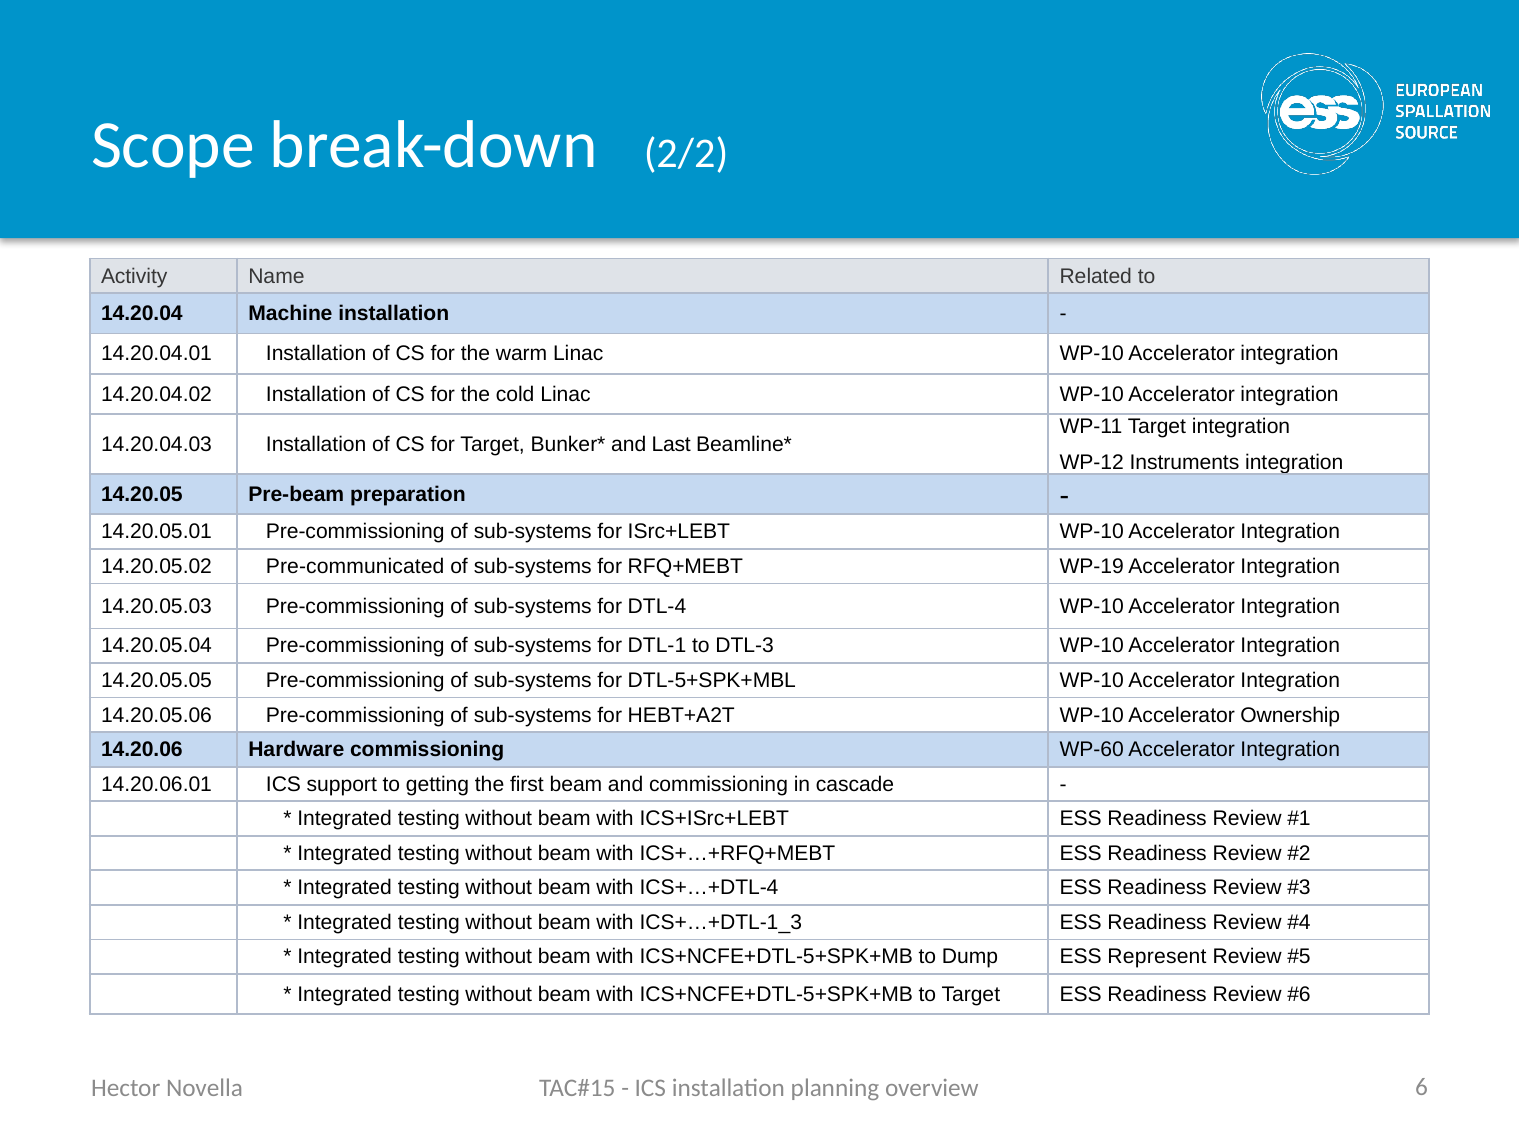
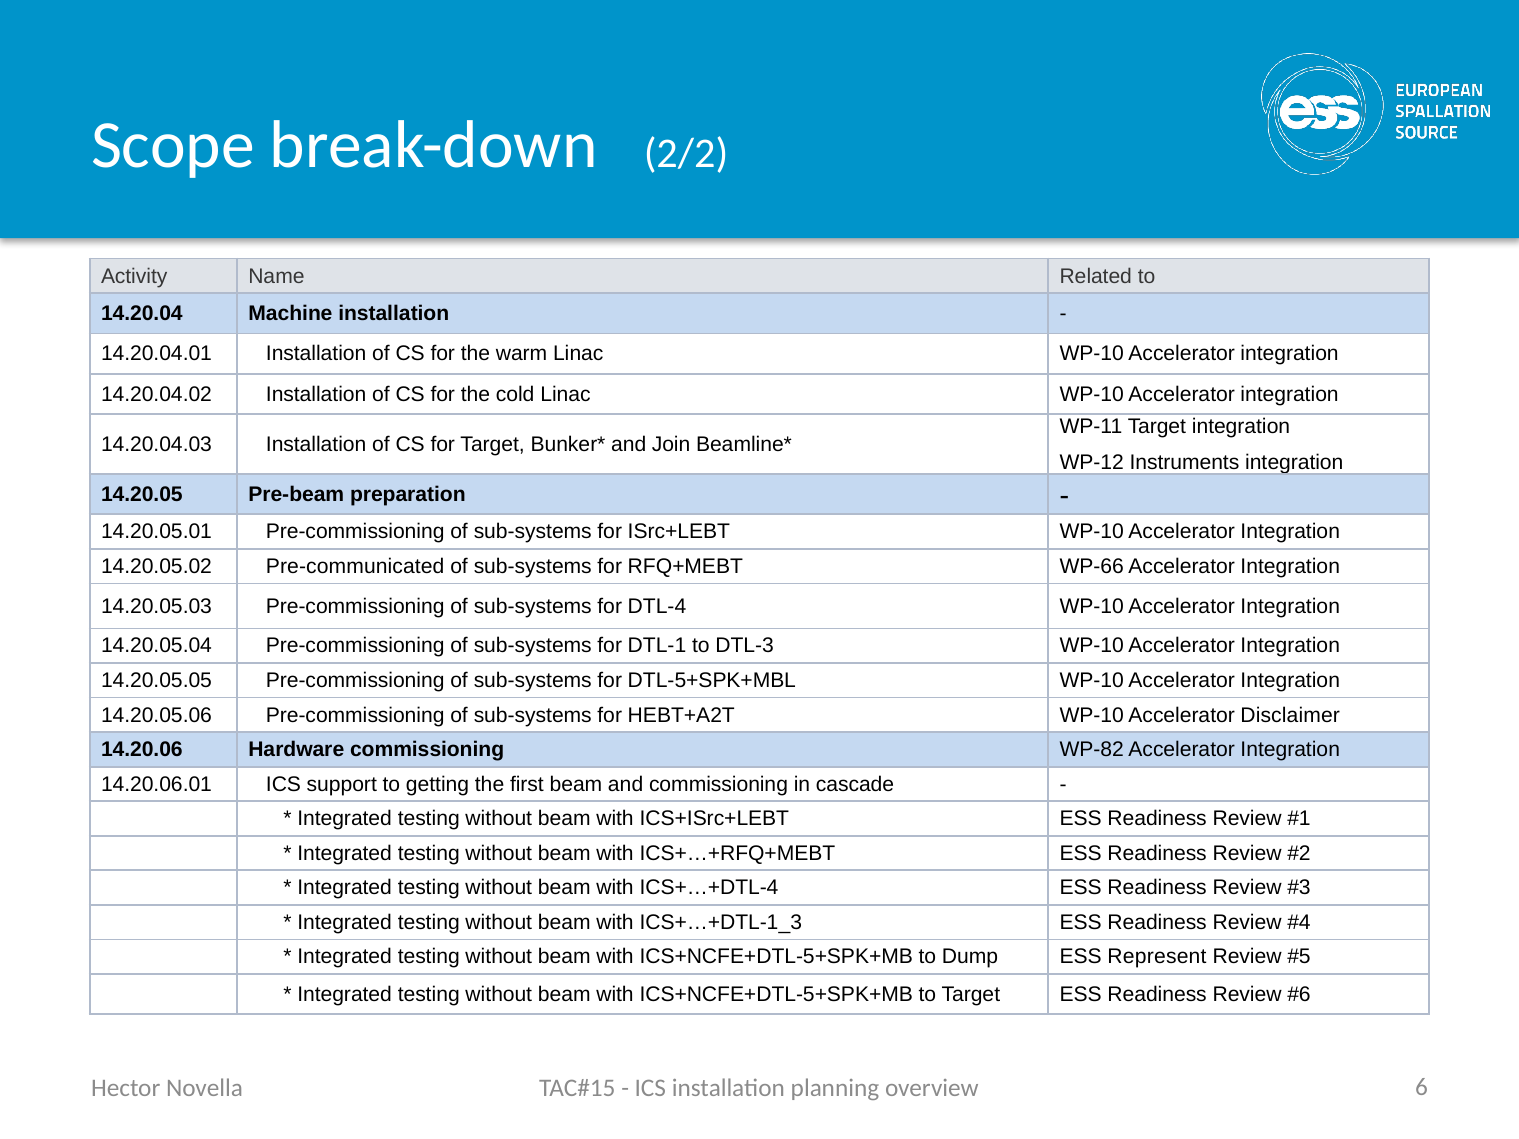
Last: Last -> Join
WP-19: WP-19 -> WP-66
Ownership: Ownership -> Disclaimer
WP-60: WP-60 -> WP-82
